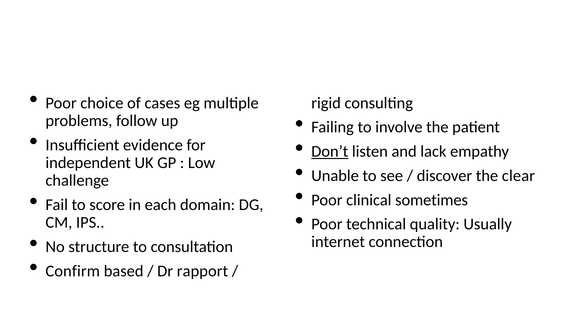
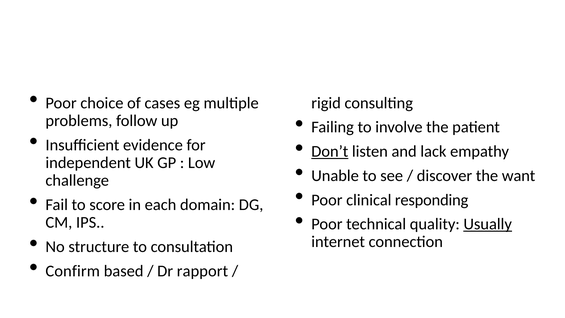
clear: clear -> want
sometimes: sometimes -> responding
Usually underline: none -> present
